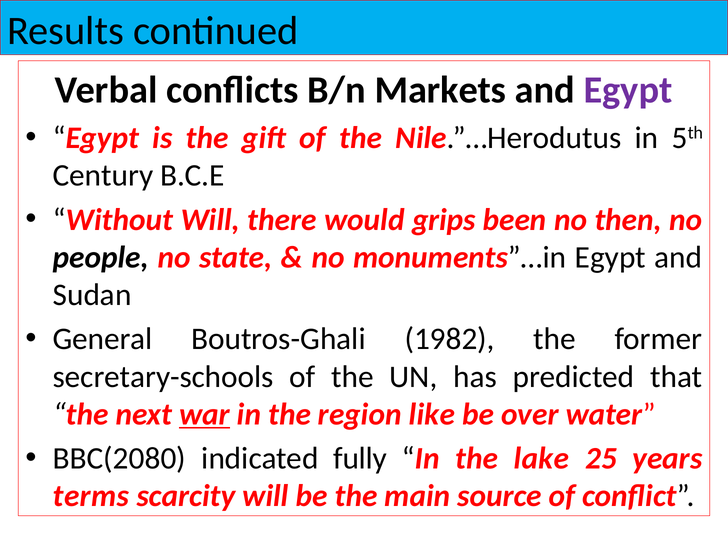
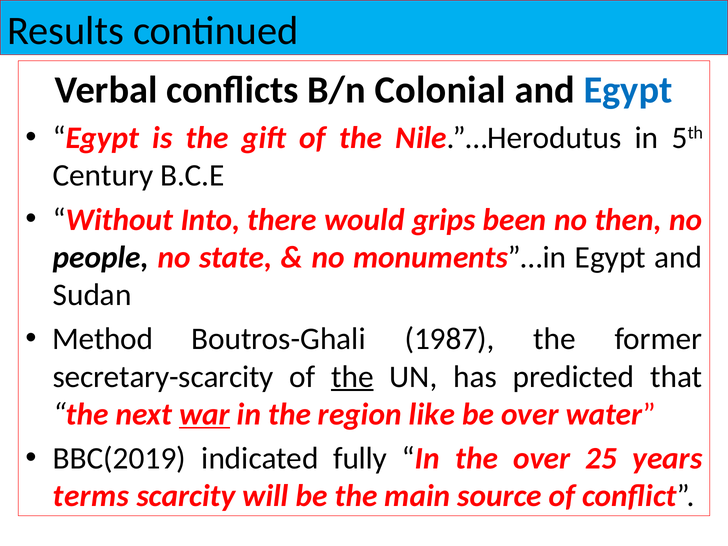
Markets: Markets -> Colonial
Egypt at (628, 90) colour: purple -> blue
Without Will: Will -> Into
General: General -> Method
1982: 1982 -> 1987
secretary-schools: secretary-schools -> secretary-scarcity
the at (352, 377) underline: none -> present
BBC(2080: BBC(2080 -> BBC(2019
the lake: lake -> over
